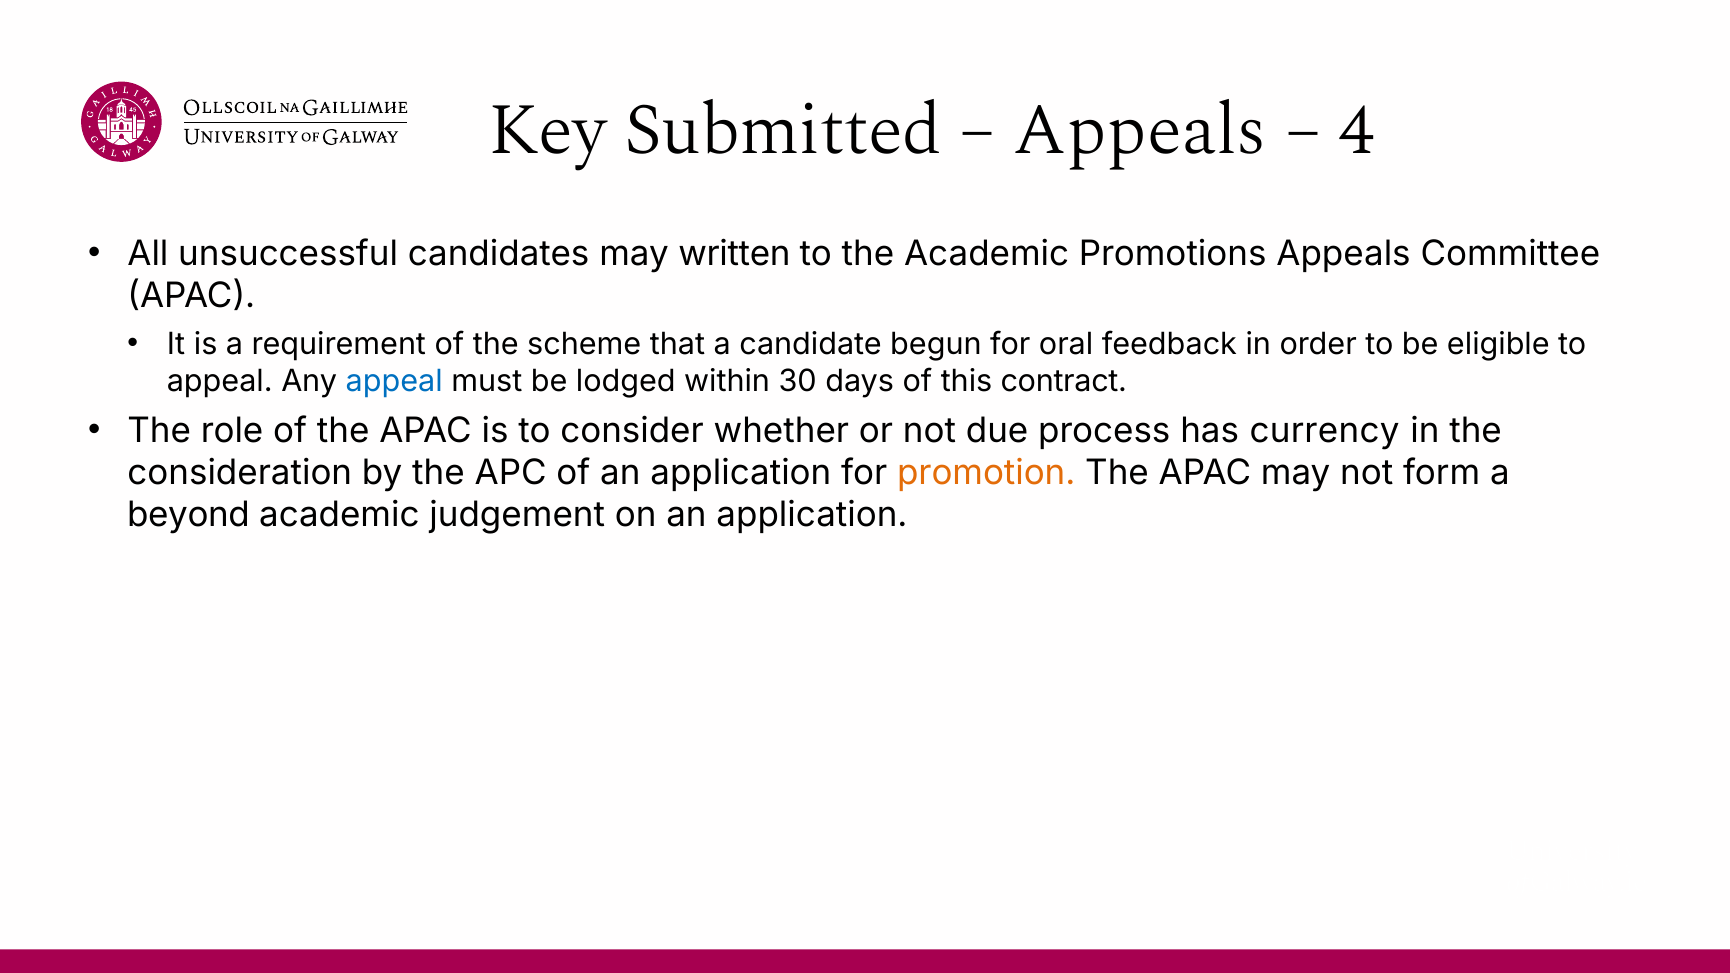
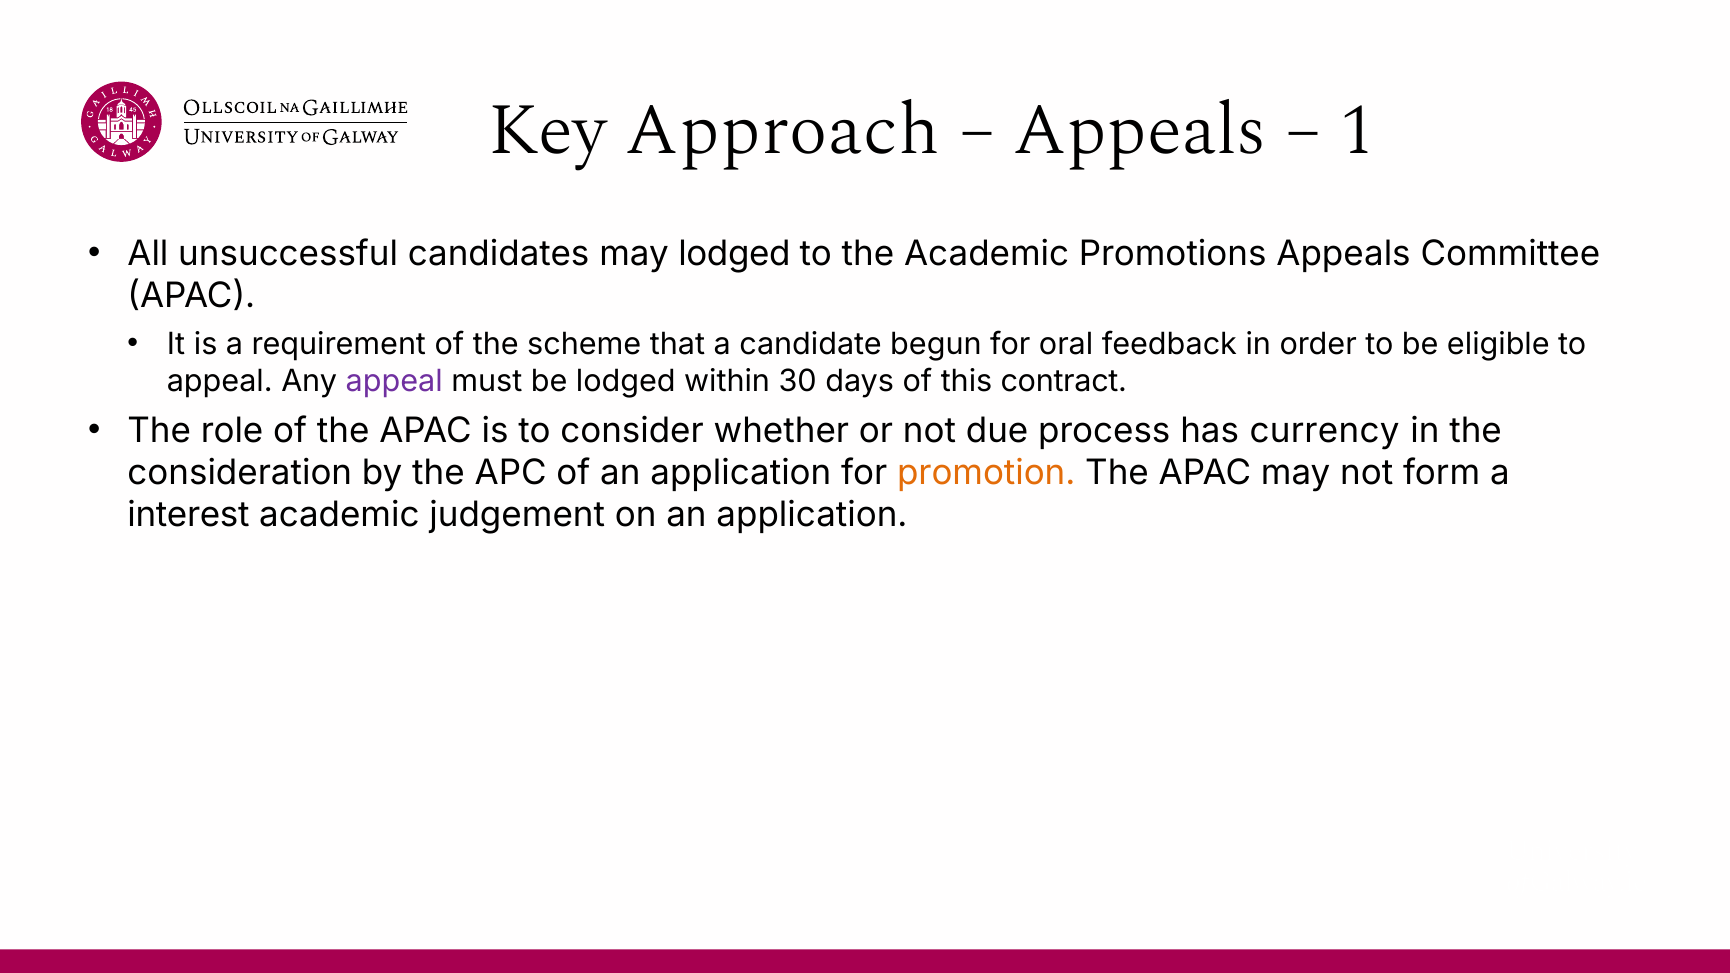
Submitted: Submitted -> Approach
4: 4 -> 1
may written: written -> lodged
appeal at (394, 381) colour: blue -> purple
beyond: beyond -> interest
